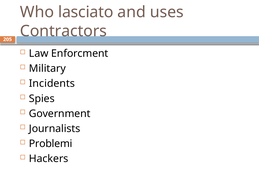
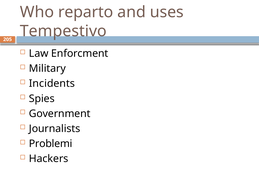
lasciato: lasciato -> reparto
Contractors: Contractors -> Tempestivo
